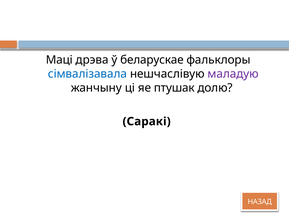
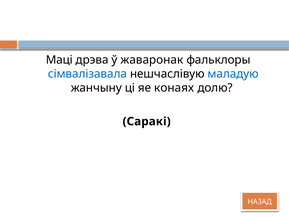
беларускае: беларускае -> жаваронак
маладую colour: purple -> blue
птушак: птушак -> конаях
